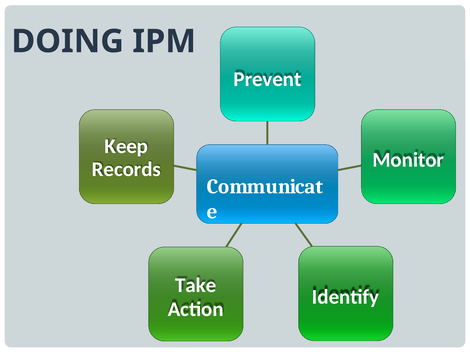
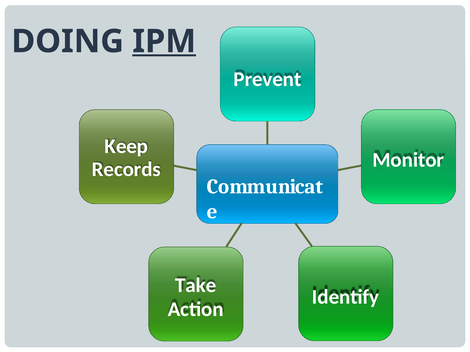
IPM underline: none -> present
